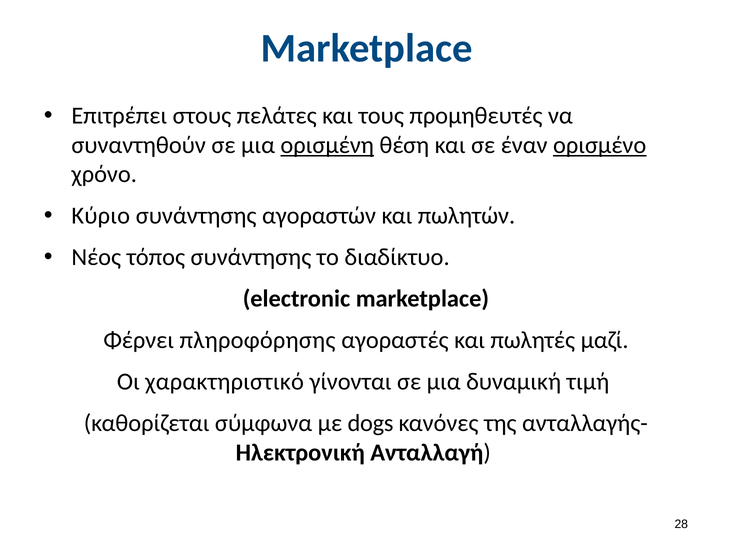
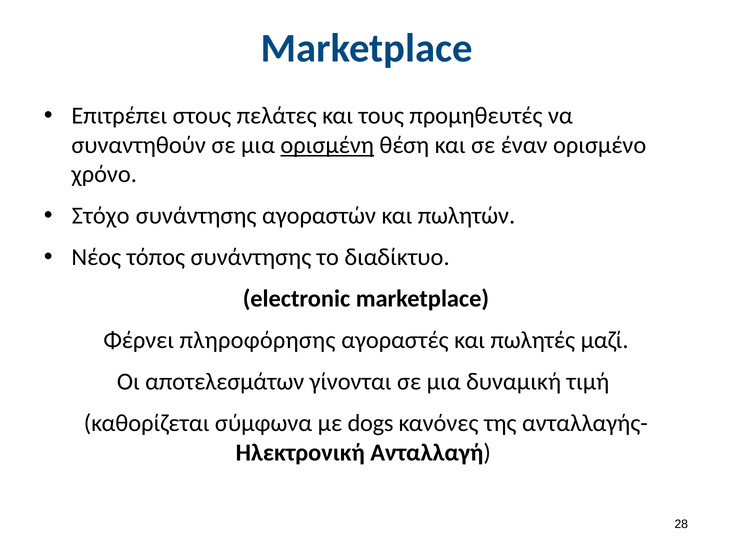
ορισμένο underline: present -> none
Κύριο: Κύριο -> Στόχο
χαρακτηριστικό: χαρακτηριστικό -> αποτελεσμάτων
